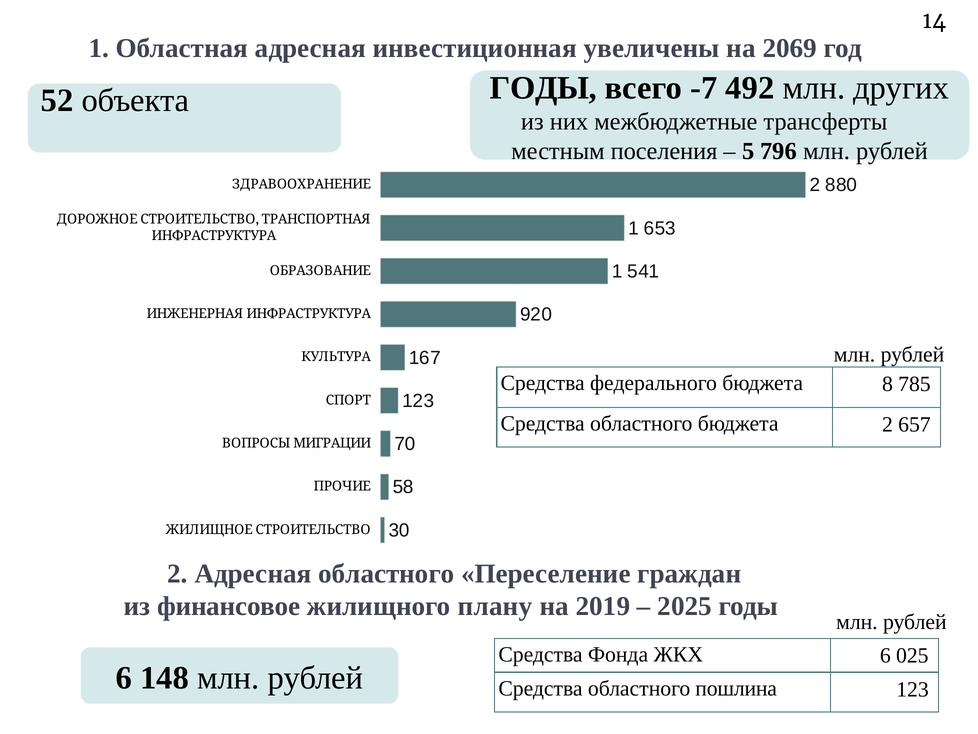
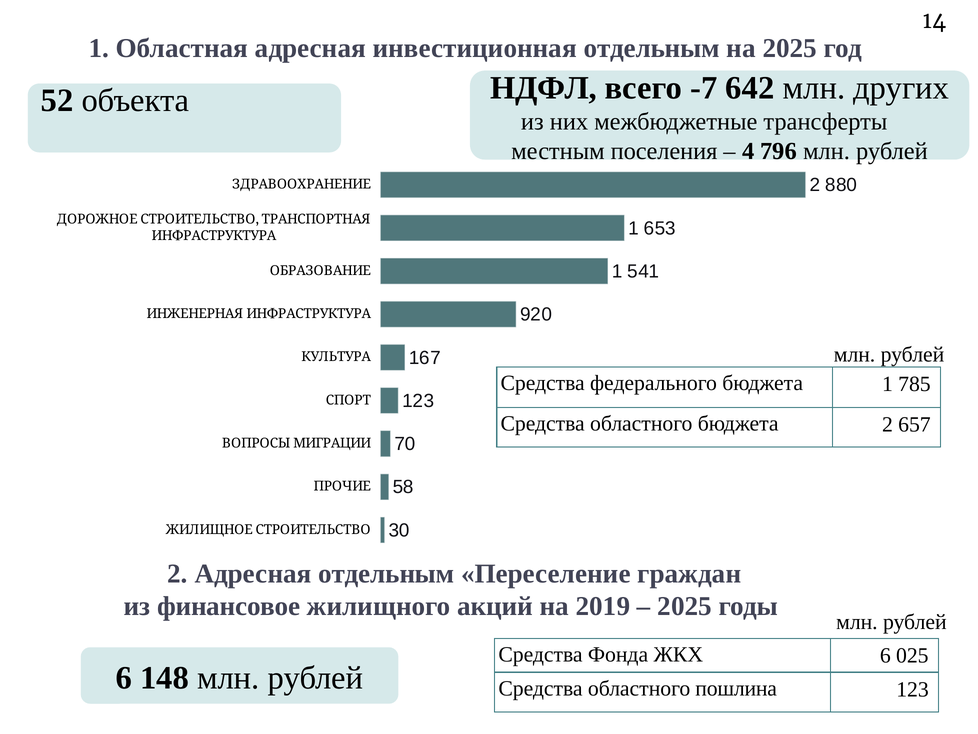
инвестиционная увеличены: увеличены -> отдельным
на 2069: 2069 -> 2025
объекта ГОДЫ: ГОДЫ -> НДФЛ
492: 492 -> 642
5: 5 -> 4
бюджета 8: 8 -> 1
Адресная областного: областного -> отдельным
плану: плану -> акций
